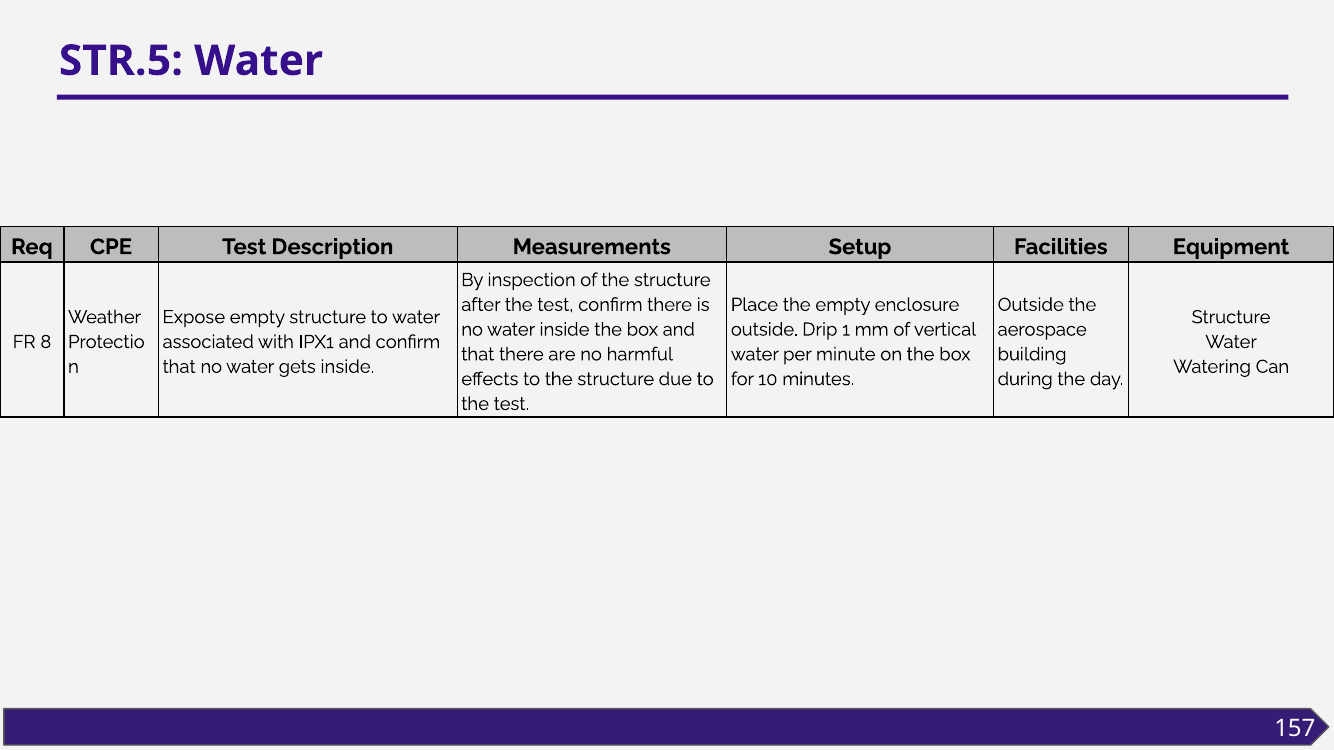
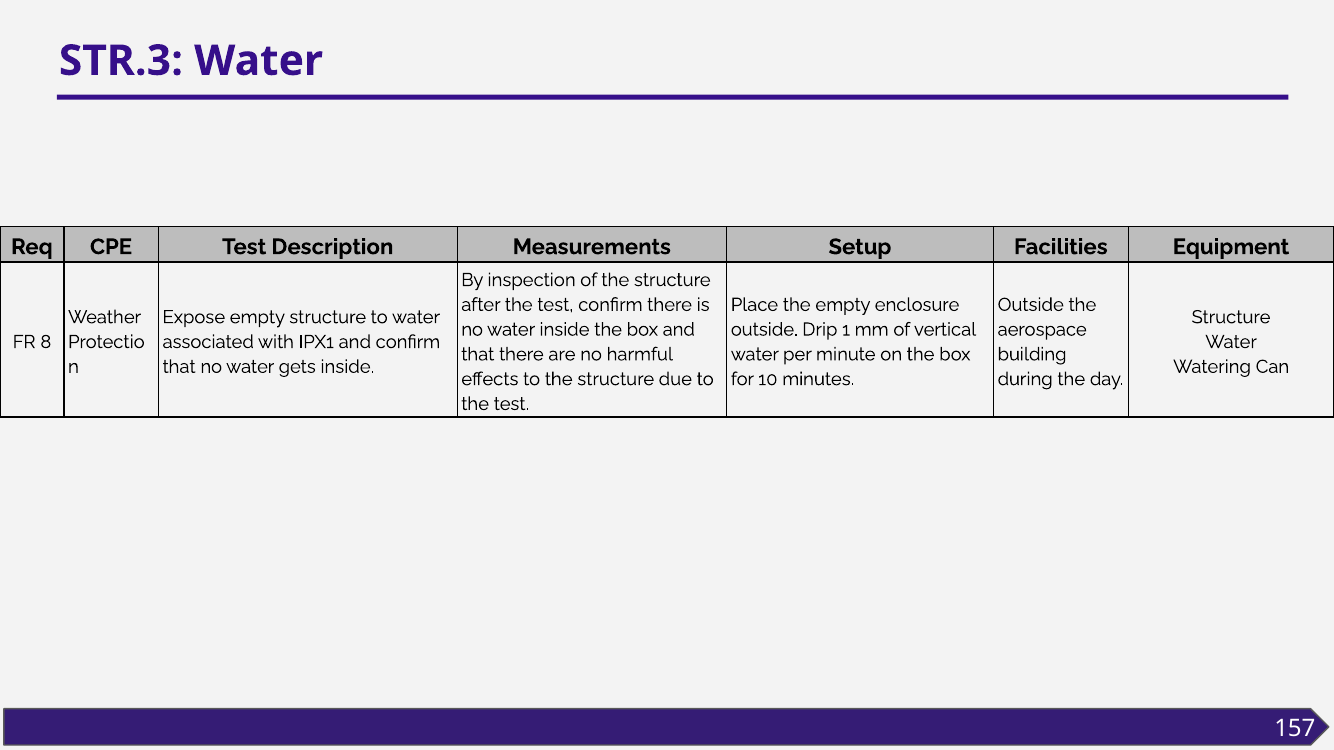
STR.5: STR.5 -> STR.3
